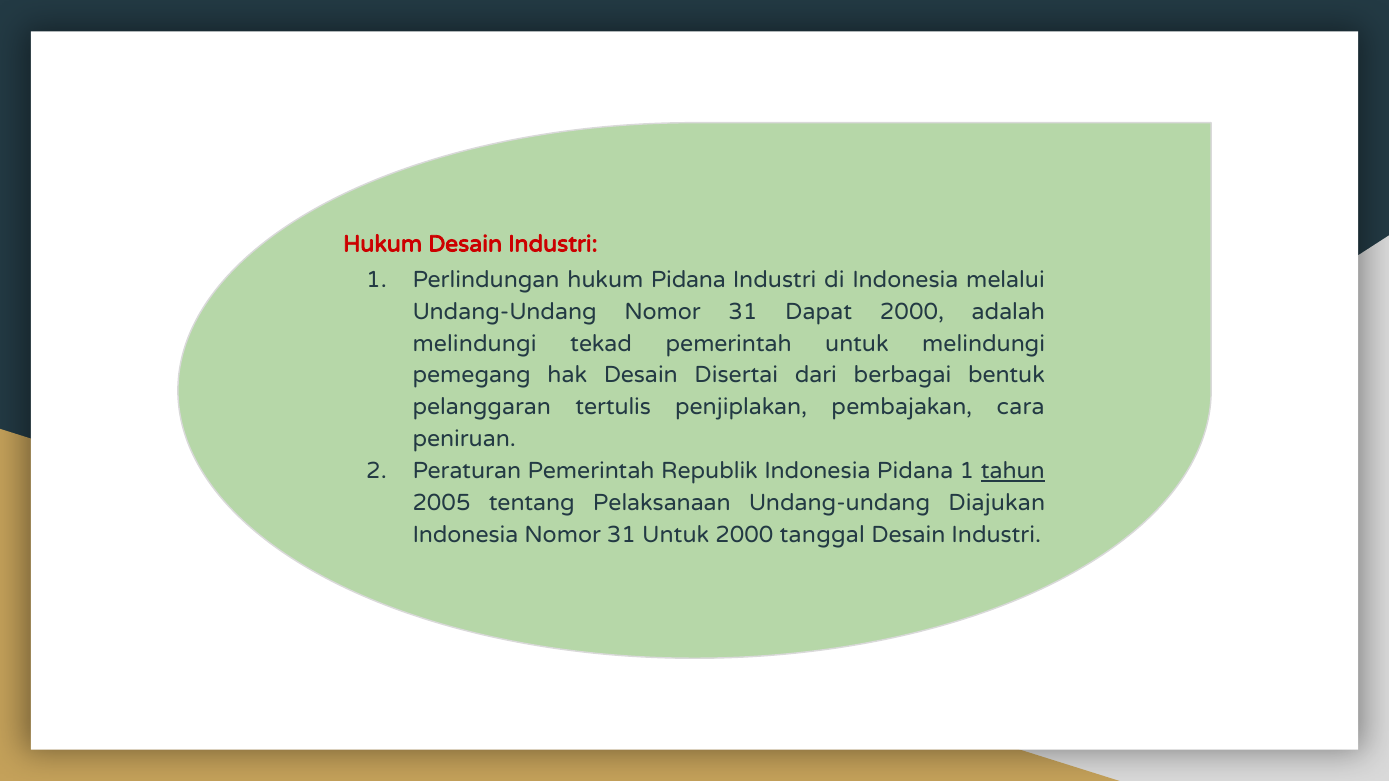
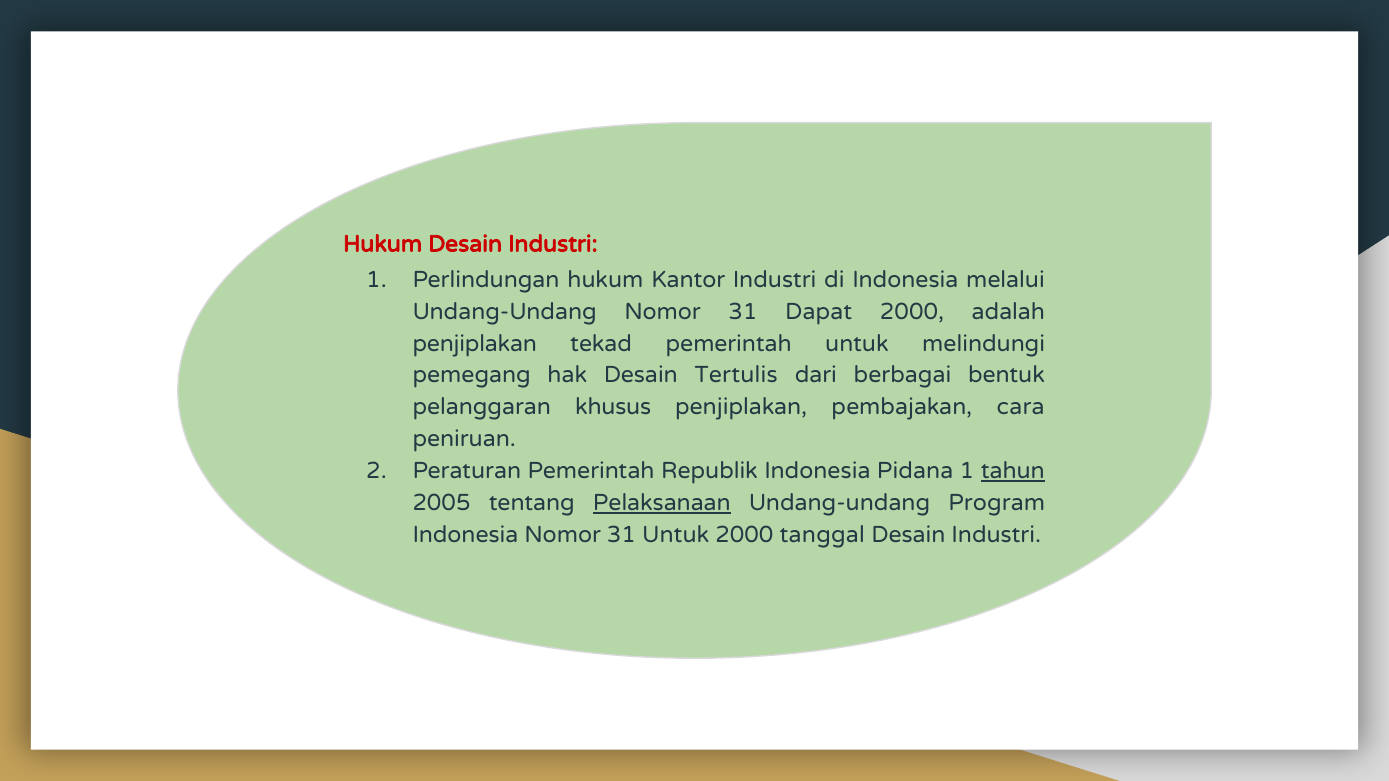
hukum Pidana: Pidana -> Kantor
melindungi at (475, 344): melindungi -> penjiplakan
Disertai: Disertai -> Tertulis
tertulis: tertulis -> khusus
Pelaksanaan underline: none -> present
Diajukan: Diajukan -> Program
